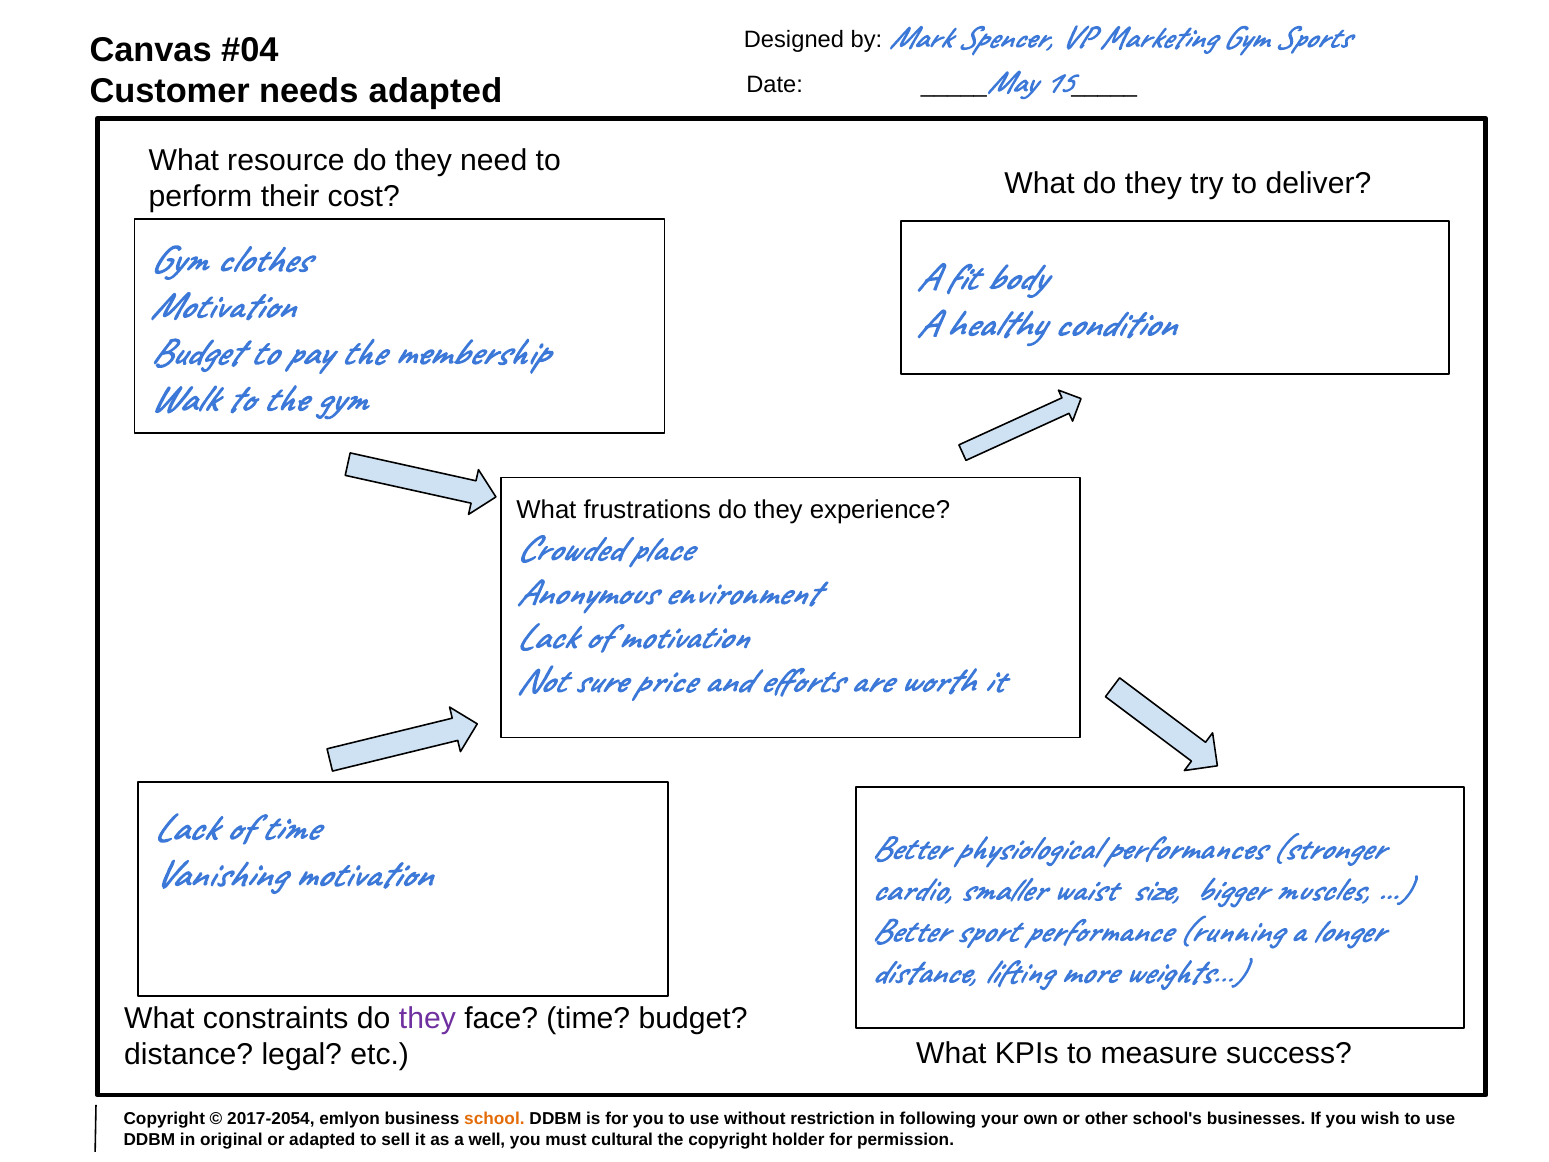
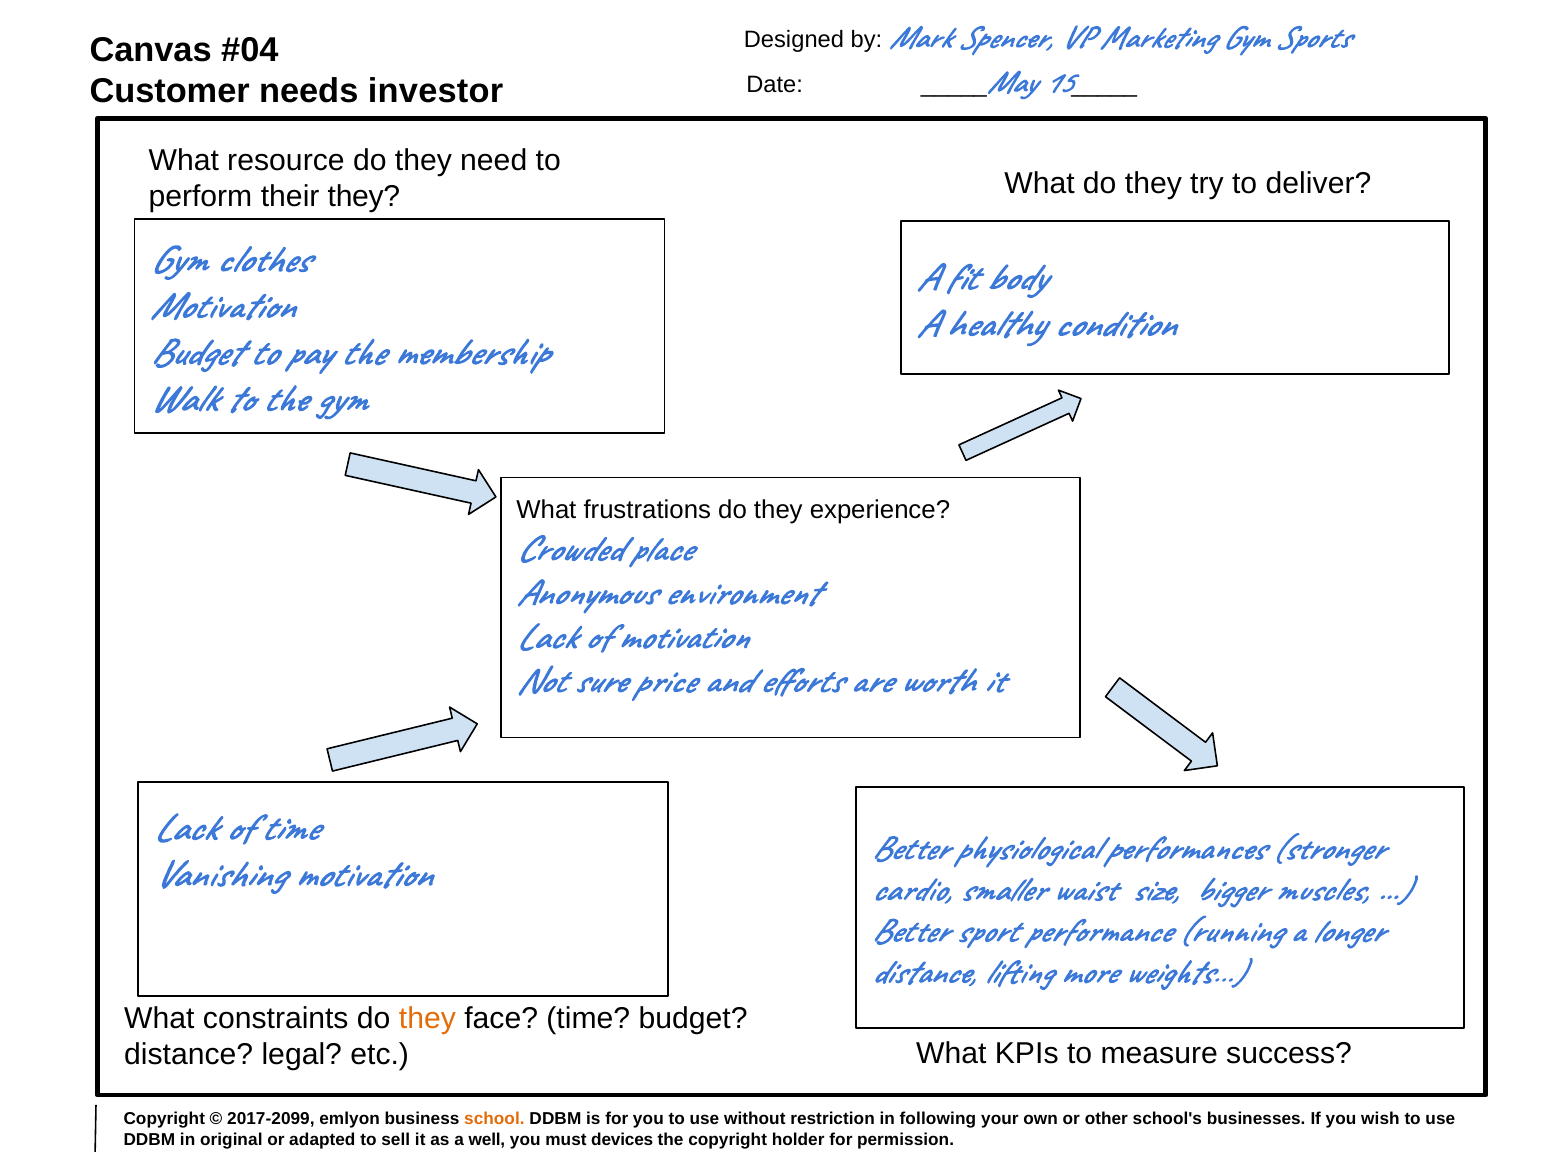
needs adapted: adapted -> investor
their cost: cost -> they
they at (427, 1019) colour: purple -> orange
2017-2054: 2017-2054 -> 2017-2099
cultural: cultural -> devices
